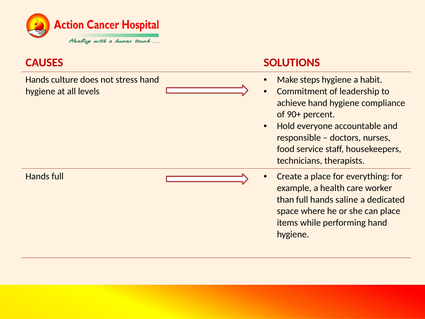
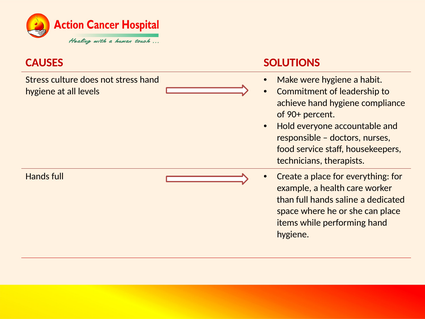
steps: steps -> were
Hands at (37, 80): Hands -> Stress
